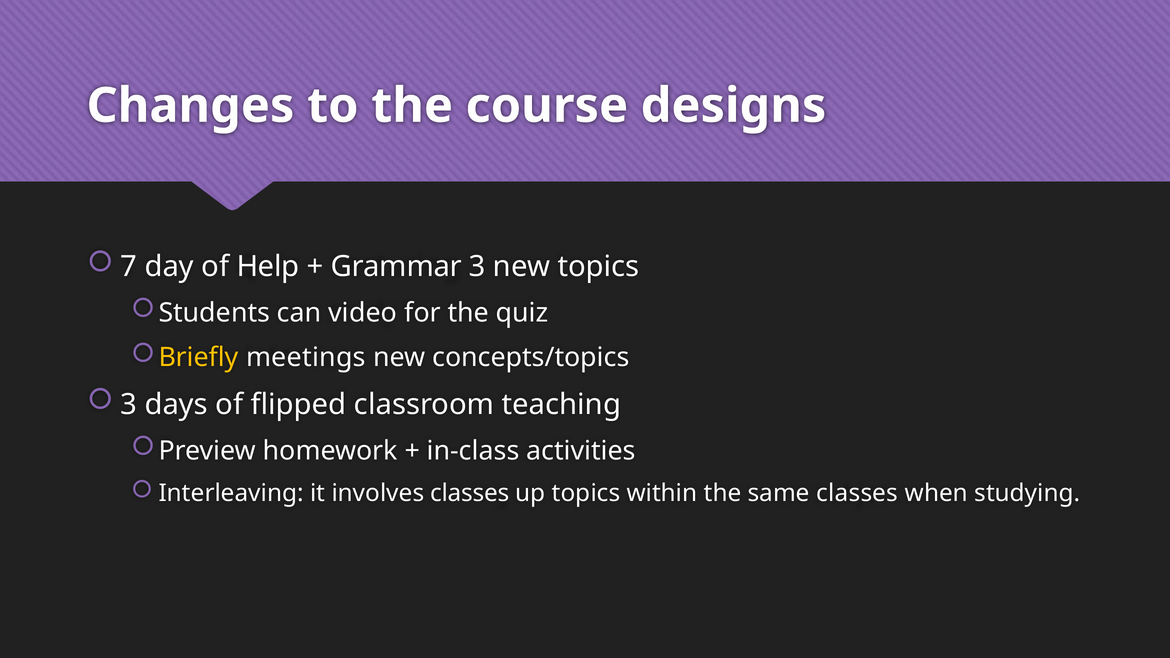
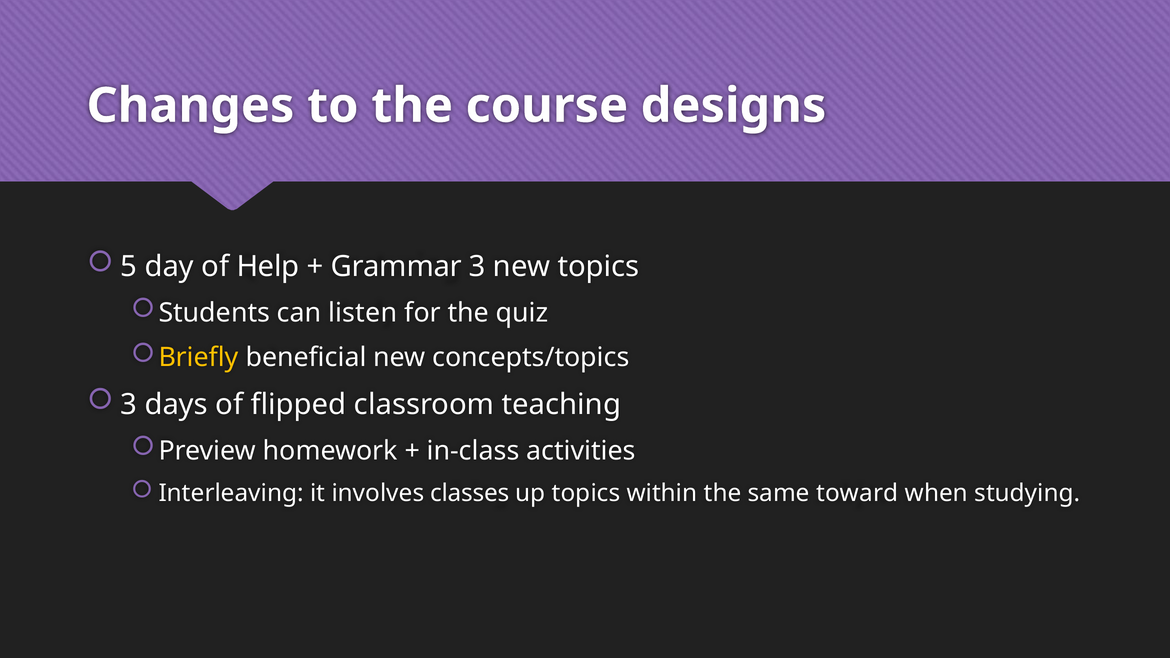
7: 7 -> 5
video: video -> listen
meetings: meetings -> beneficial
same classes: classes -> toward
